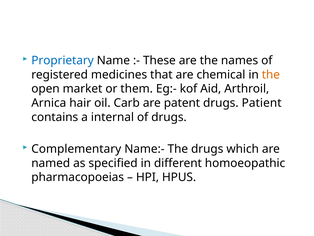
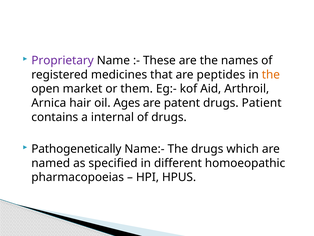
Proprietary colour: blue -> purple
chemical: chemical -> peptides
Carb: Carb -> Ages
Complementary: Complementary -> Pathogenetically
